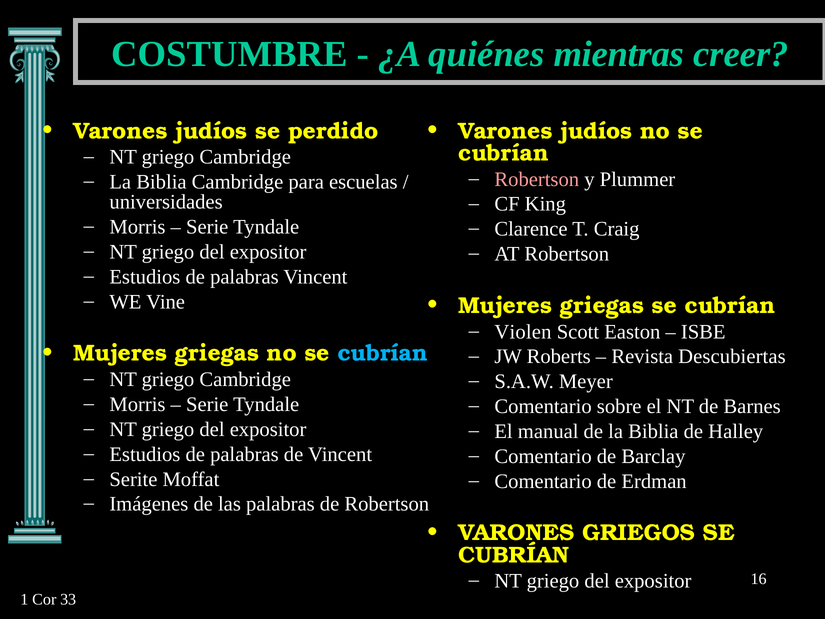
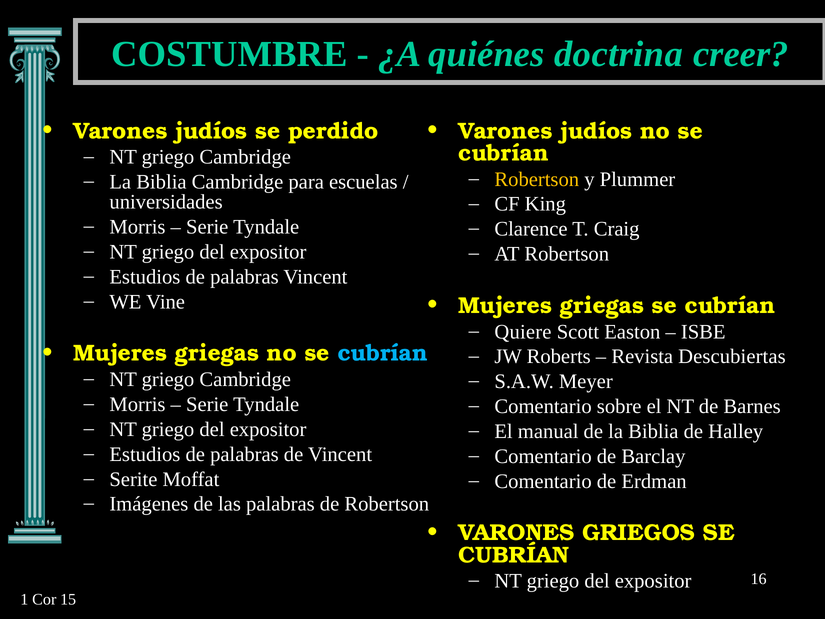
mientras: mientras -> doctrina
Robertson at (537, 179) colour: pink -> yellow
Violen: Violen -> Quiere
33: 33 -> 15
